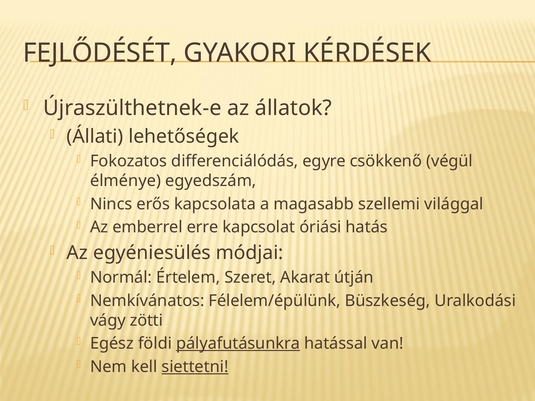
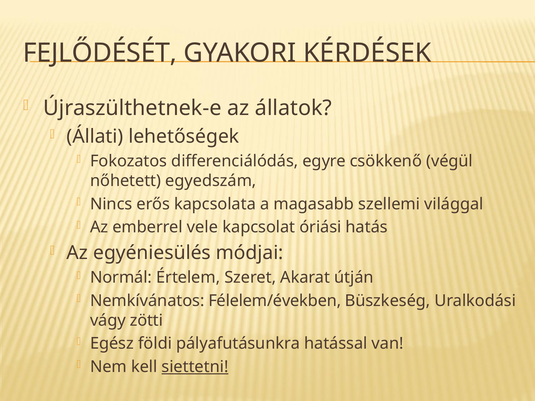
élménye: élménye -> nőhetett
erre: erre -> vele
Félelem/épülünk: Félelem/épülünk -> Félelem/években
pályafutásunkra underline: present -> none
